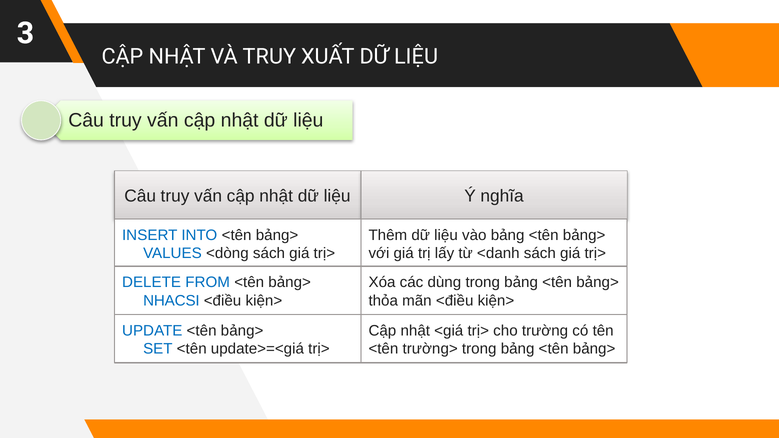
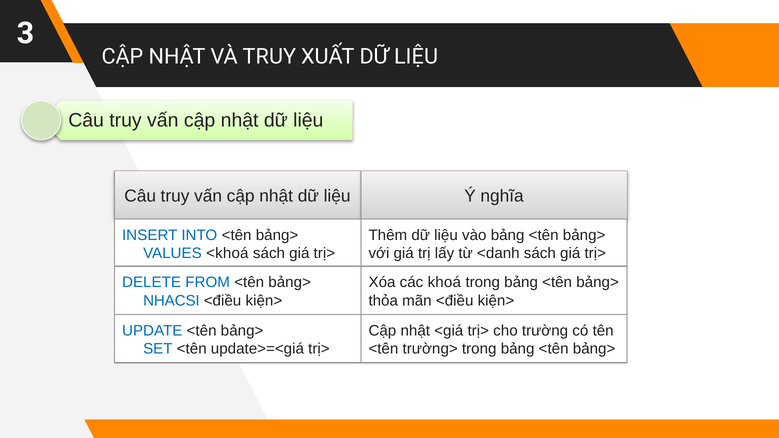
<dòng: <dòng -> <khoá
dùng: dùng -> khoá
